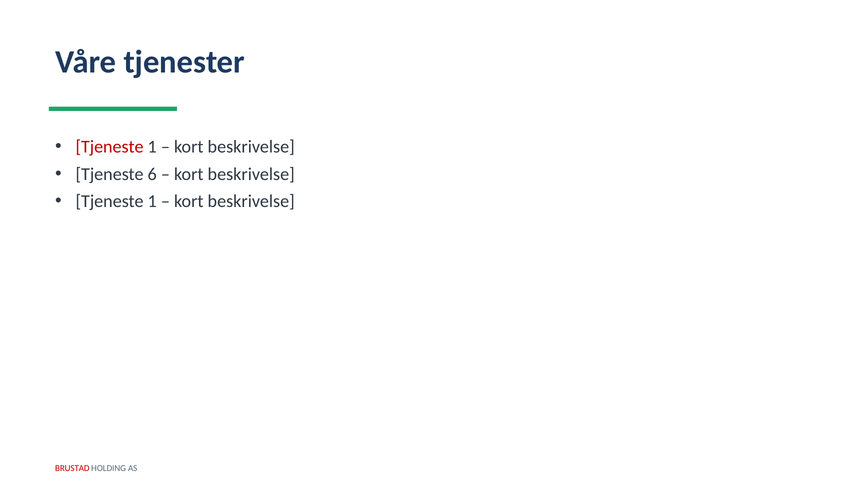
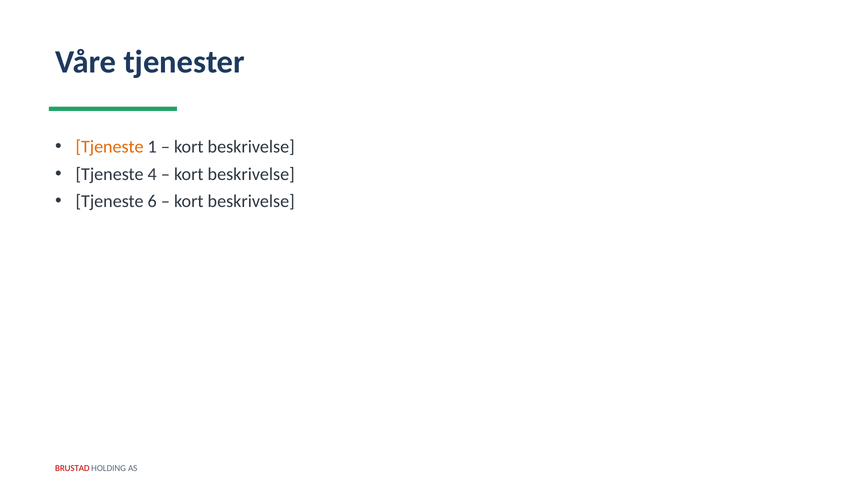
Tjeneste at (110, 147) colour: red -> orange
6: 6 -> 4
1 at (152, 201): 1 -> 6
